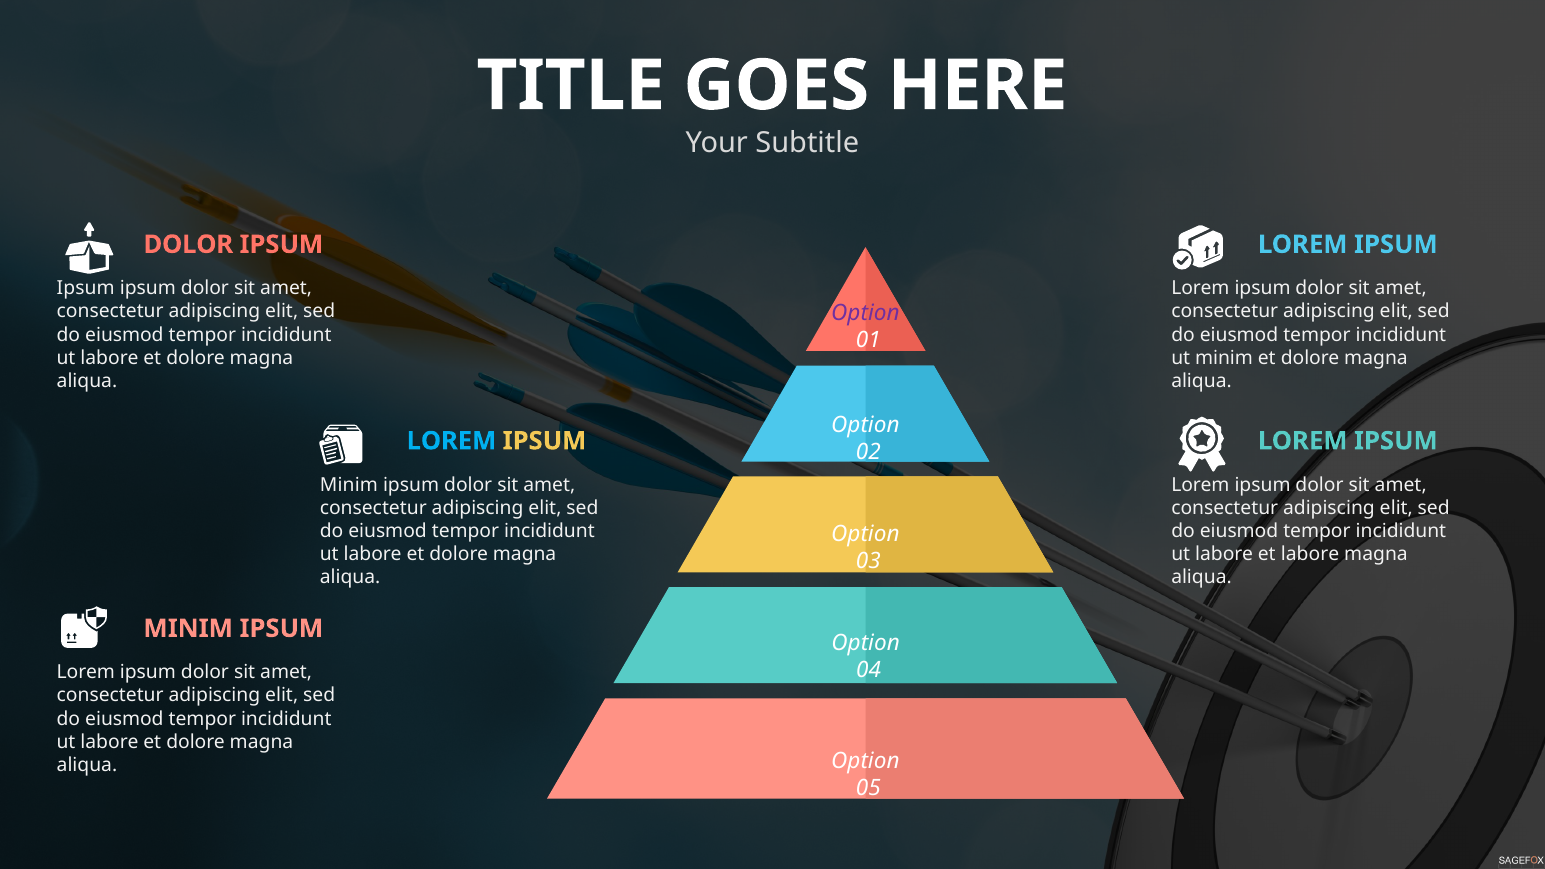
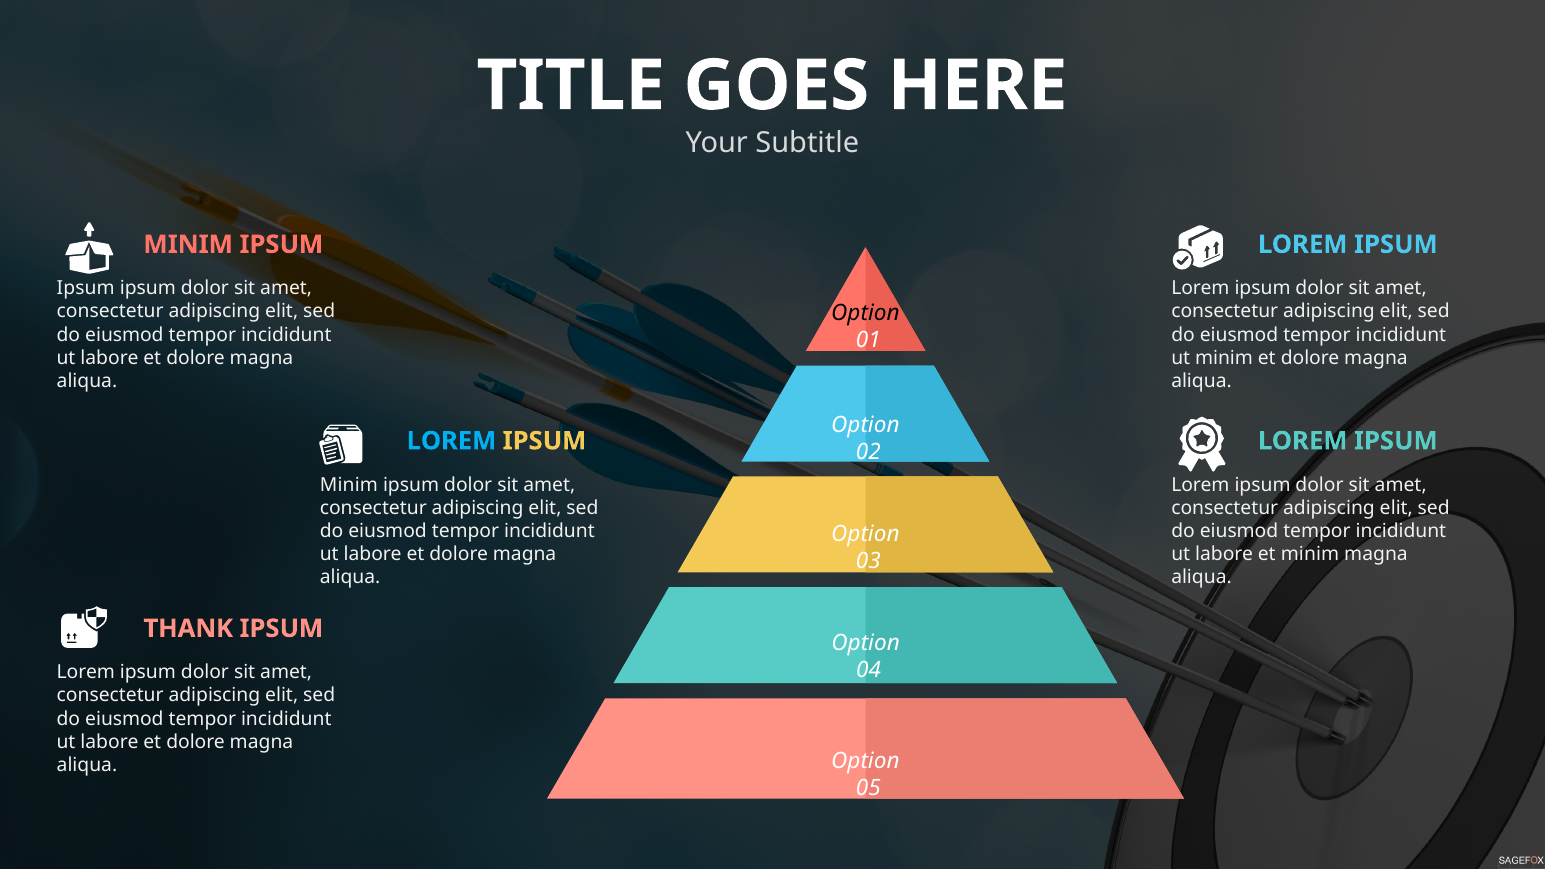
DOLOR at (188, 244): DOLOR -> MINIM
Option at (865, 313) colour: purple -> black
et labore: labore -> minim
MINIM at (188, 628): MINIM -> THANK
